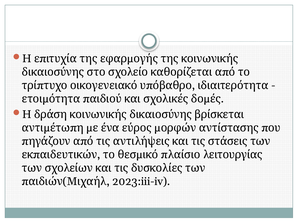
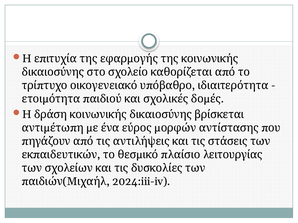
2023:iii-iv: 2023:iii-iv -> 2024:iii-iv
